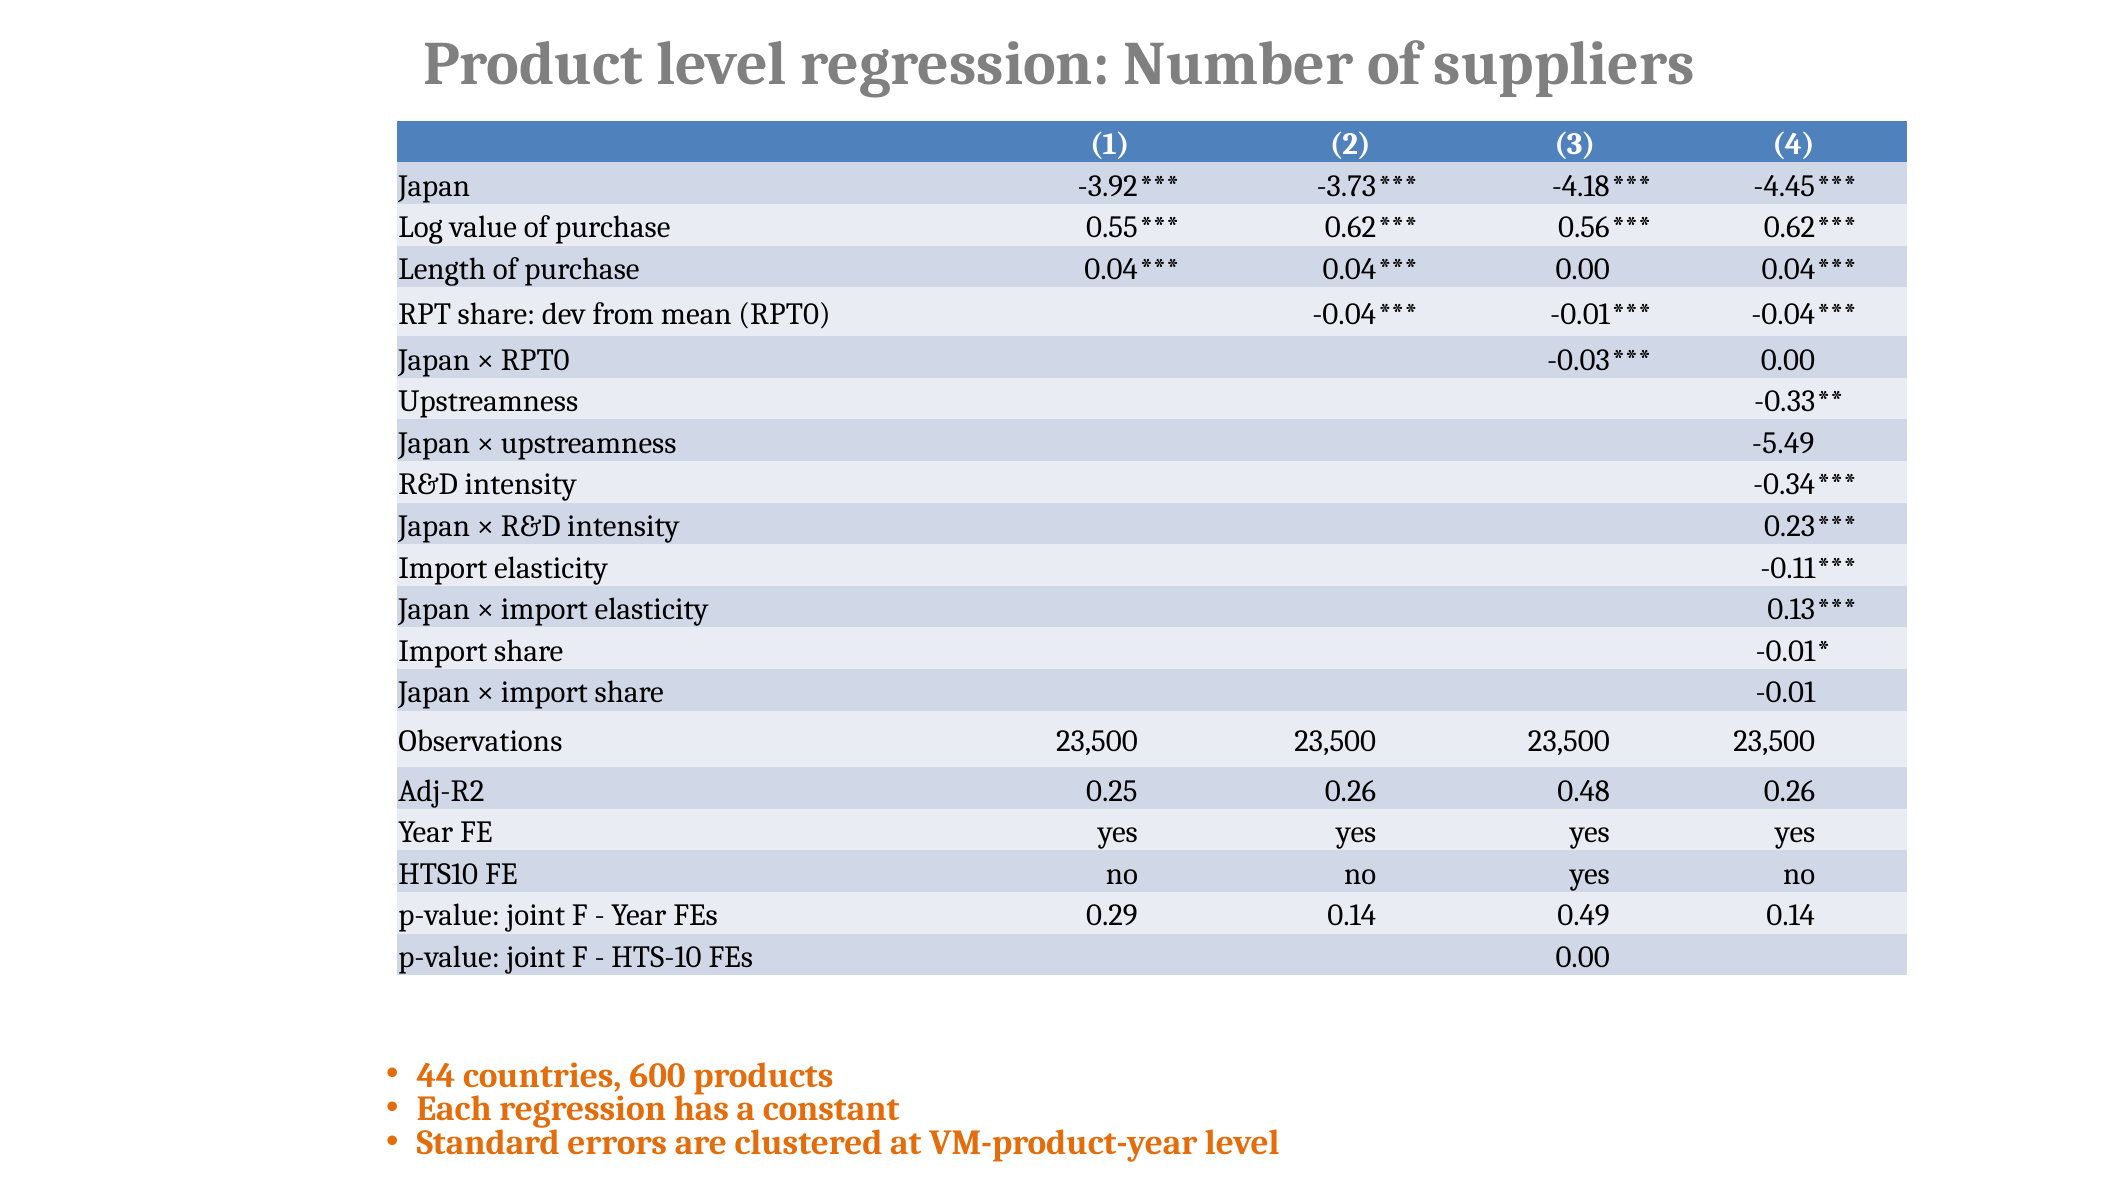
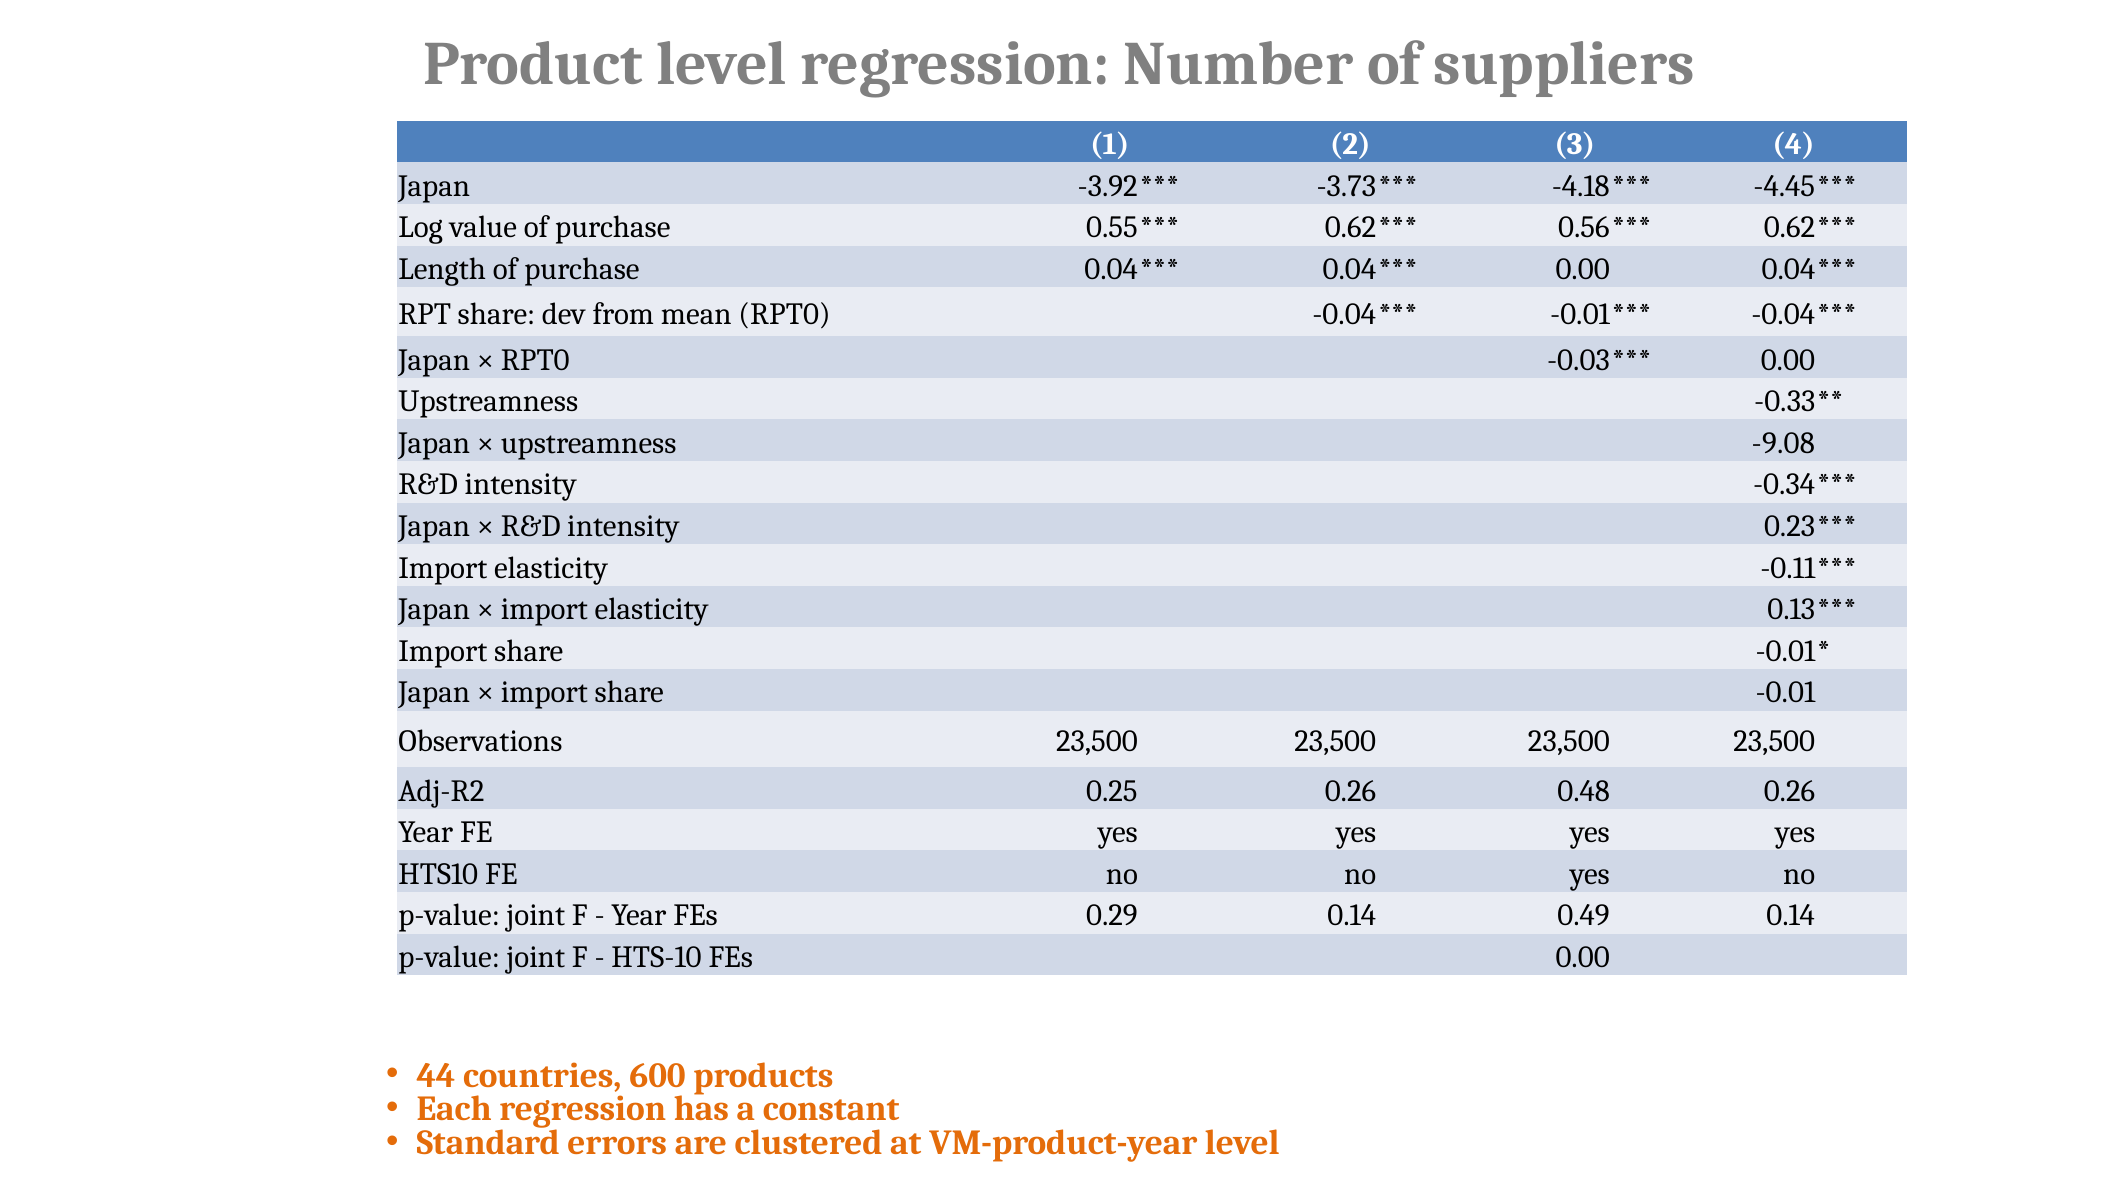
-5.49: -5.49 -> -9.08
